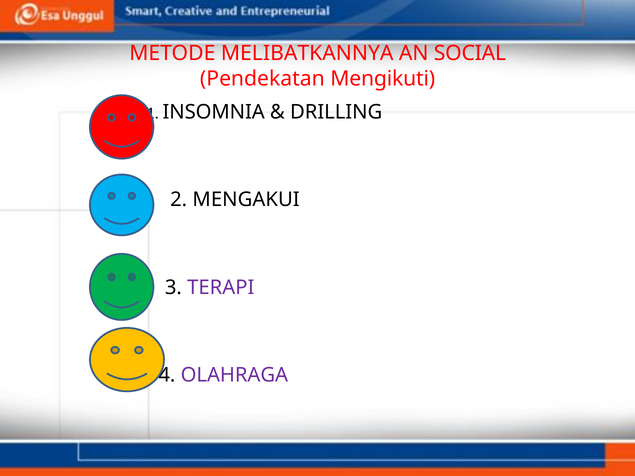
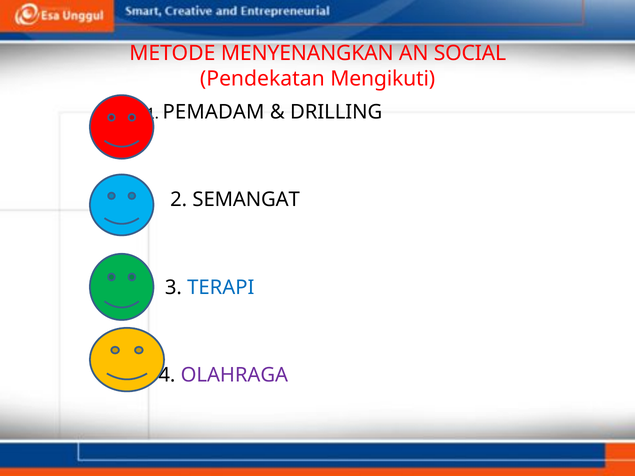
MELIBATKANNYA: MELIBATKANNYA -> MENYENANGKAN
INSOMNIA: INSOMNIA -> PEMADAM
MENGAKUI: MENGAKUI -> SEMANGAT
TERAPI colour: purple -> blue
